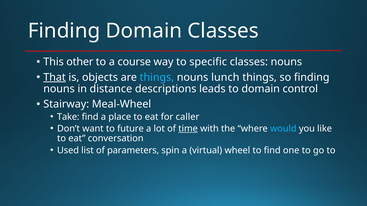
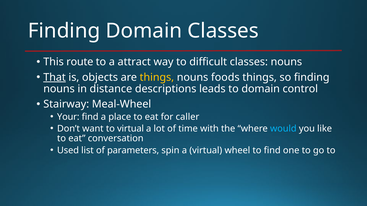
other: other -> route
course: course -> attract
specific: specific -> difficult
things at (157, 77) colour: light blue -> yellow
lunch: lunch -> foods
Take: Take -> Your
to future: future -> virtual
time underline: present -> none
